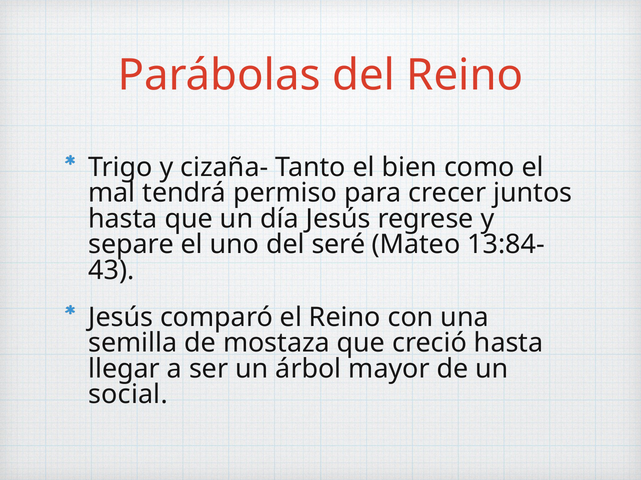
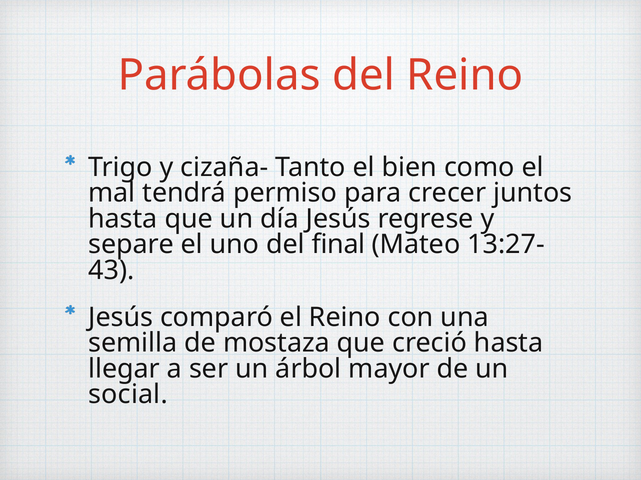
seré: seré -> final
13:84-: 13:84- -> 13:27-
